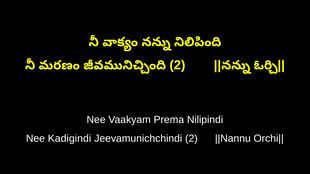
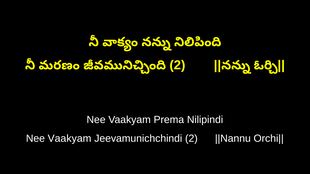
Kadigindi at (70, 139): Kadigindi -> Vaakyam
